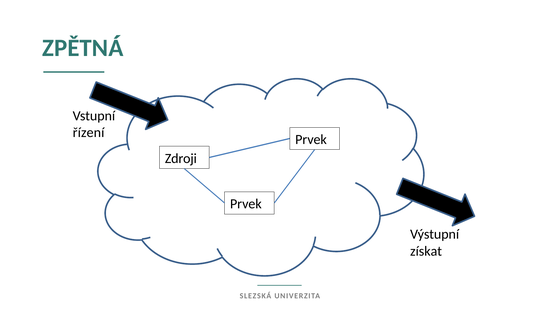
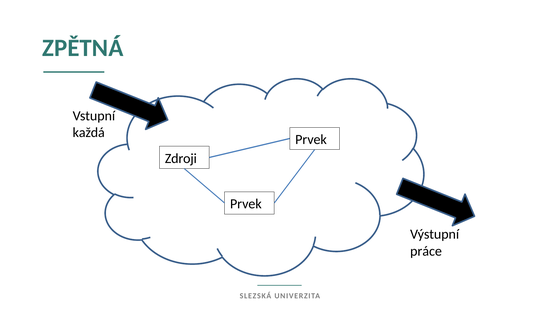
řízení: řízení -> každá
získat: získat -> práce
